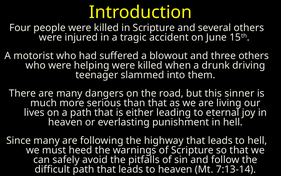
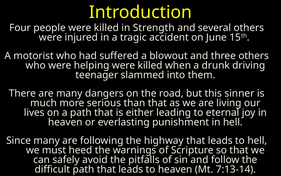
in Scripture: Scripture -> Strength
